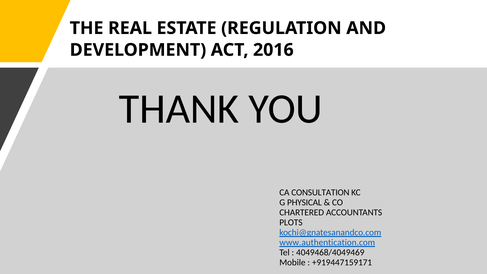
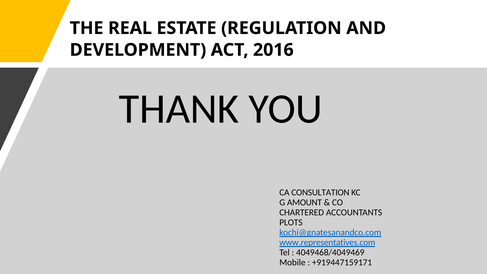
PHYSICAL: PHYSICAL -> AMOUNT
www.authentication.com: www.authentication.com -> www.representatives.com
